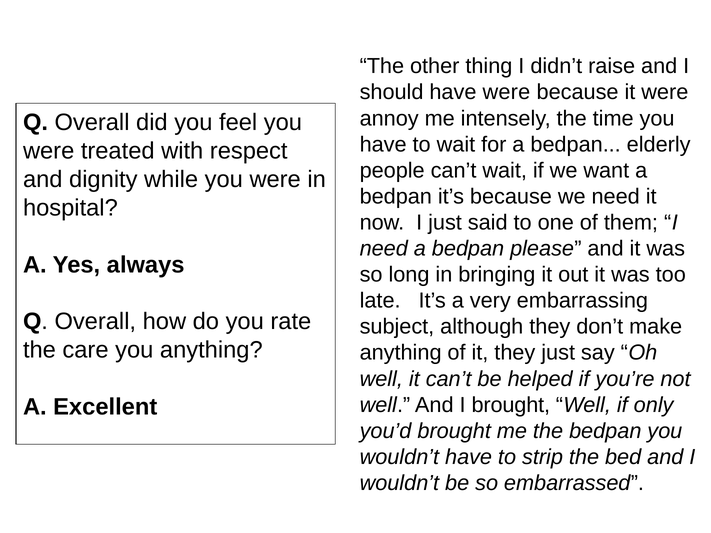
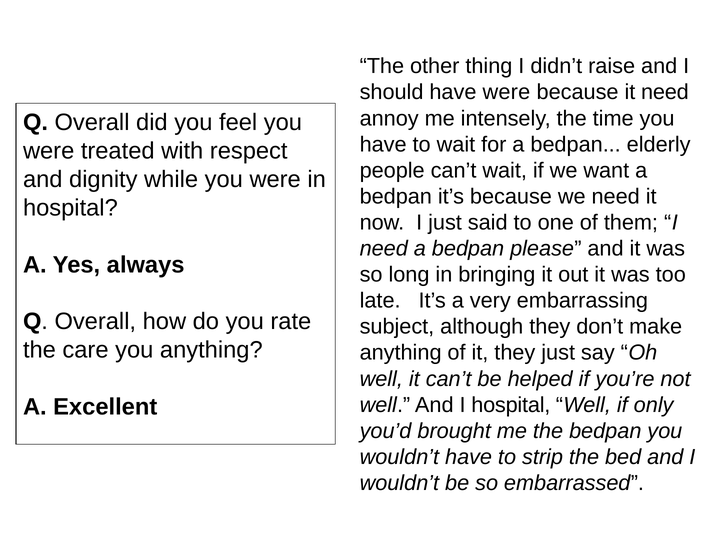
it were: were -> need
I brought: brought -> hospital
